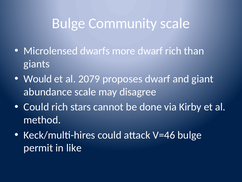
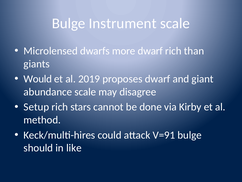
Community: Community -> Instrument
2079: 2079 -> 2019
Could at (36, 107): Could -> Setup
V=46: V=46 -> V=91
permit: permit -> should
